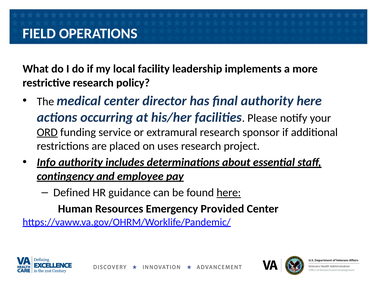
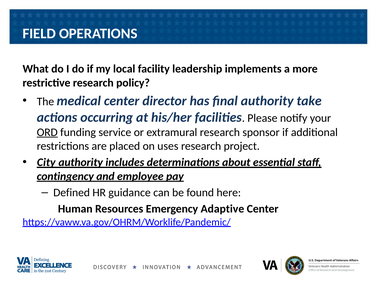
authority here: here -> take
Info: Info -> City
here at (229, 192) underline: present -> none
Provided: Provided -> Adaptive
